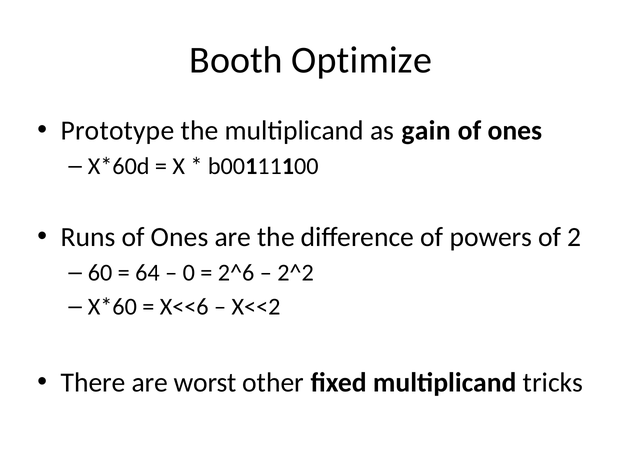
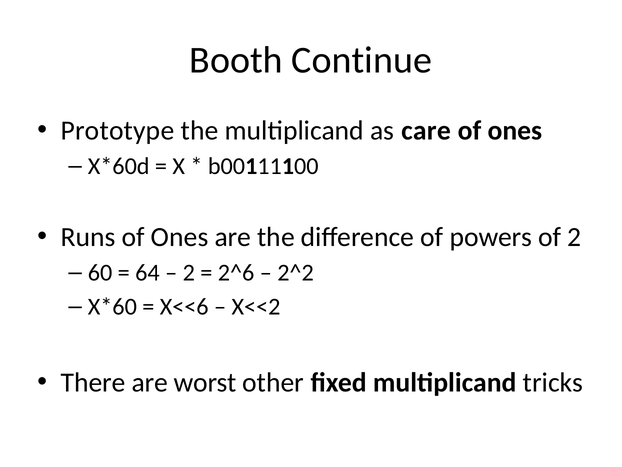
Optimize: Optimize -> Continue
gain: gain -> care
0 at (189, 273): 0 -> 2
